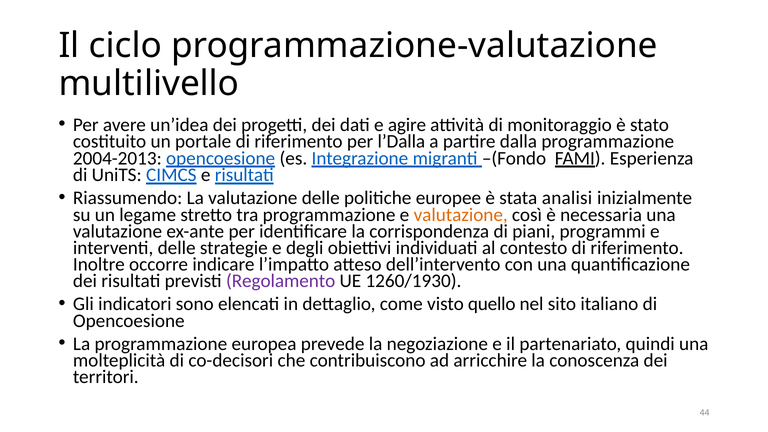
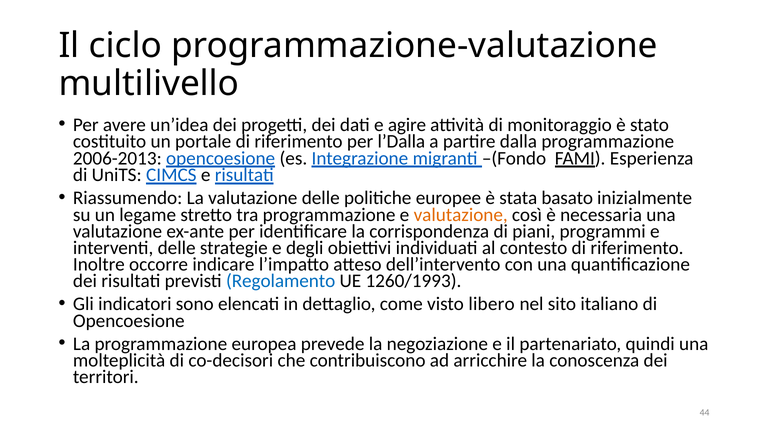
2004-2013: 2004-2013 -> 2006-2013
analisi: analisi -> basato
Regolamento colour: purple -> blue
1260/1930: 1260/1930 -> 1260/1993
quello: quello -> libero
